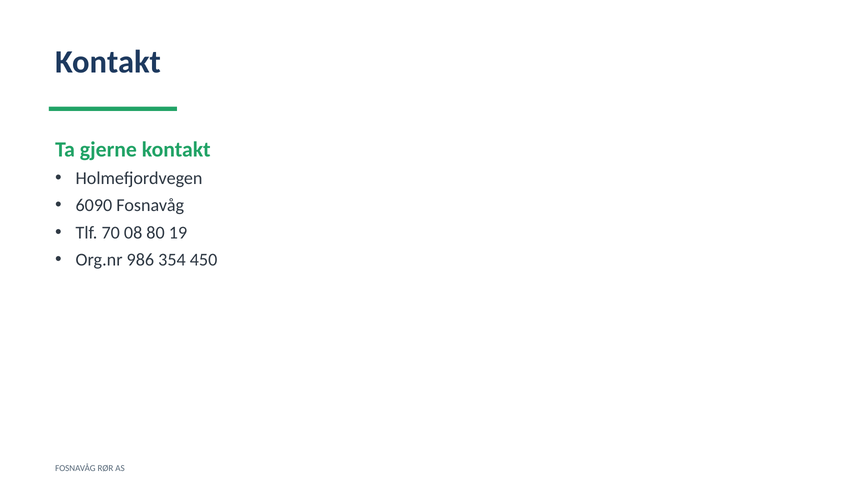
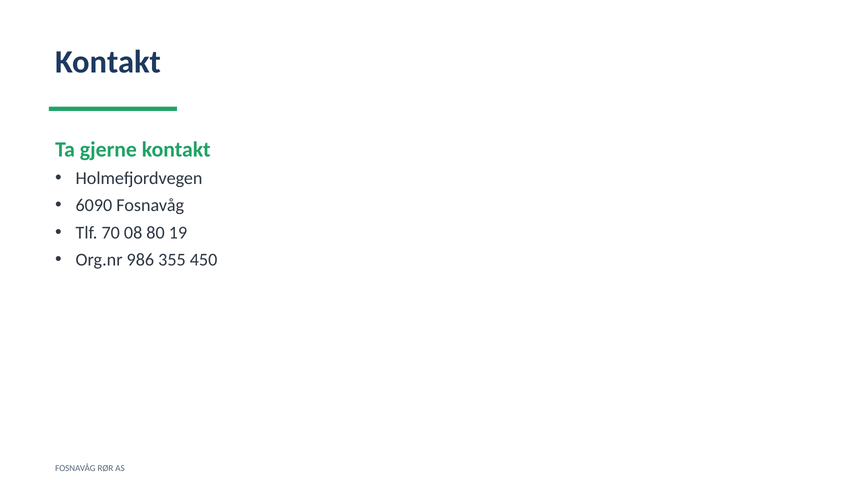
354: 354 -> 355
